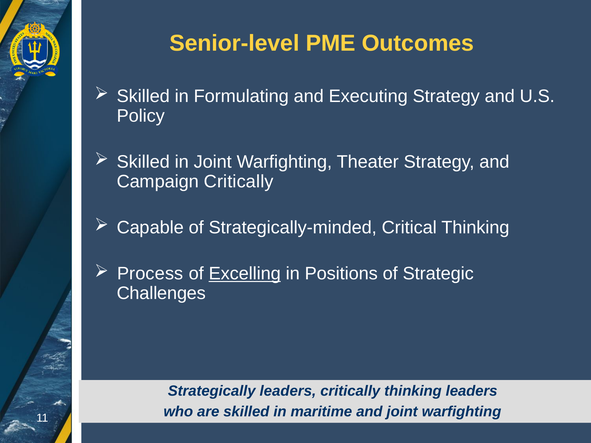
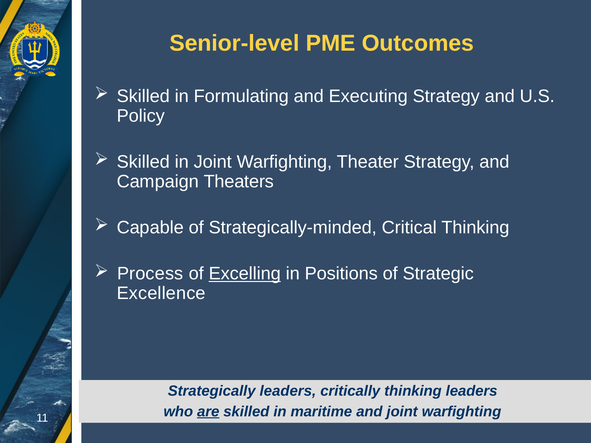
Campaign Critically: Critically -> Theaters
Challenges: Challenges -> Excellence
are underline: none -> present
